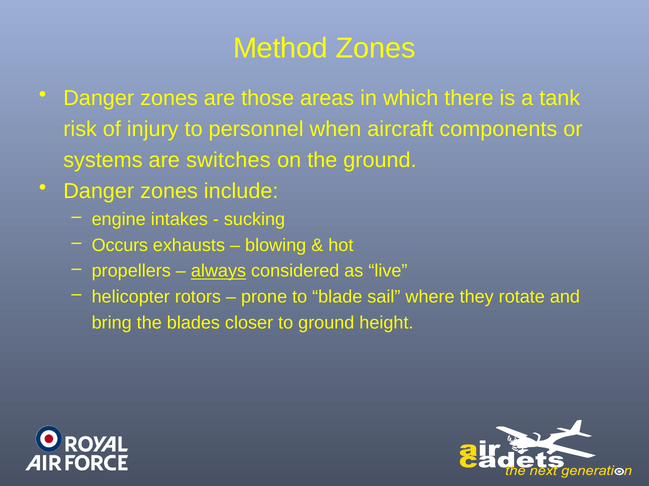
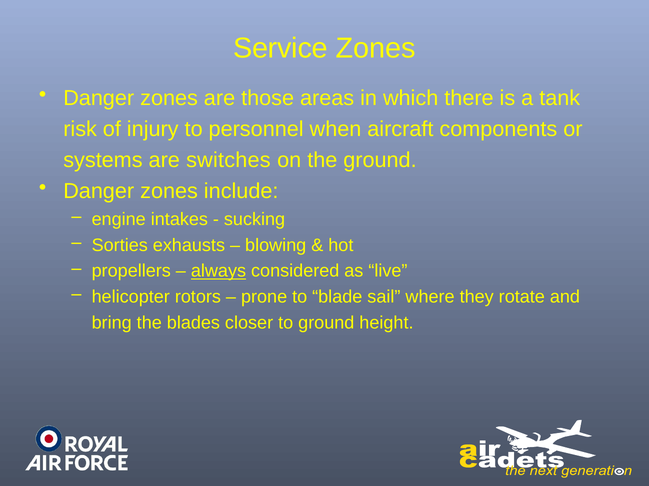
Method: Method -> Service
Occurs: Occurs -> Sorties
